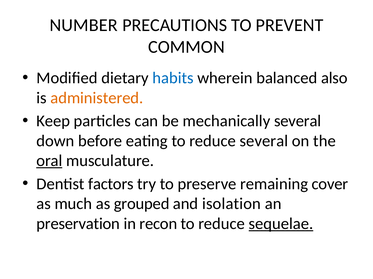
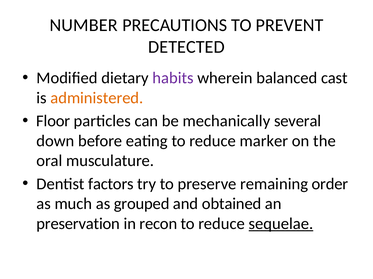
COMMON: COMMON -> DETECTED
habits colour: blue -> purple
also: also -> cast
Keep: Keep -> Floor
reduce several: several -> marker
oral underline: present -> none
cover: cover -> order
isolation: isolation -> obtained
